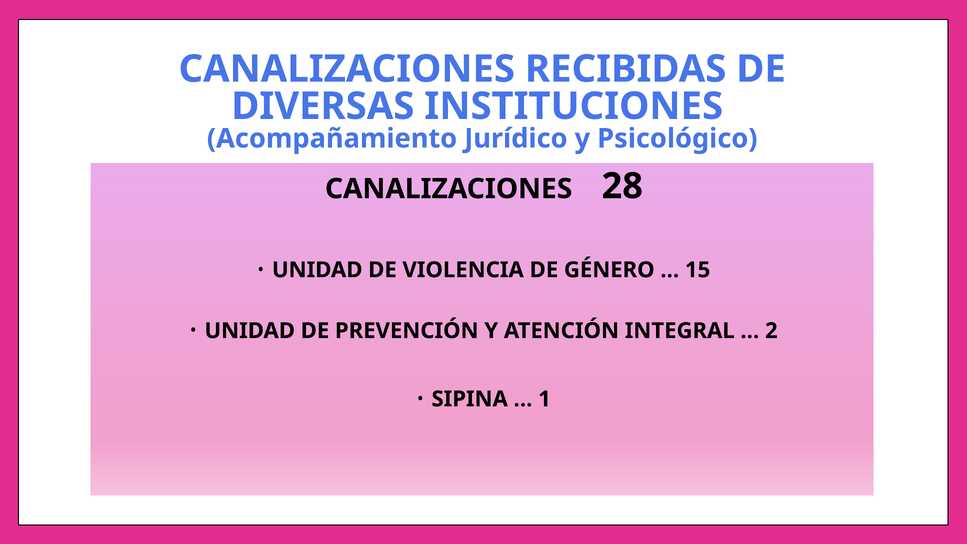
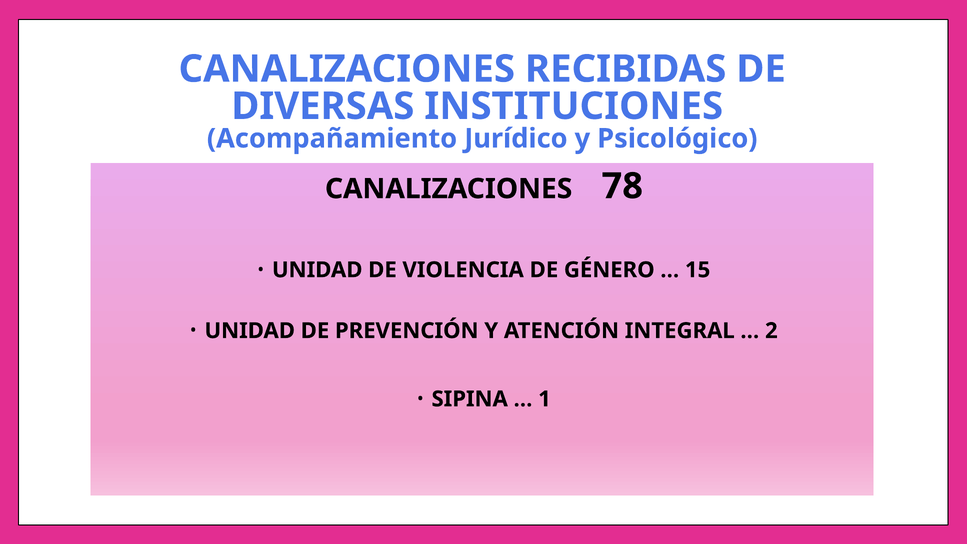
28: 28 -> 78
